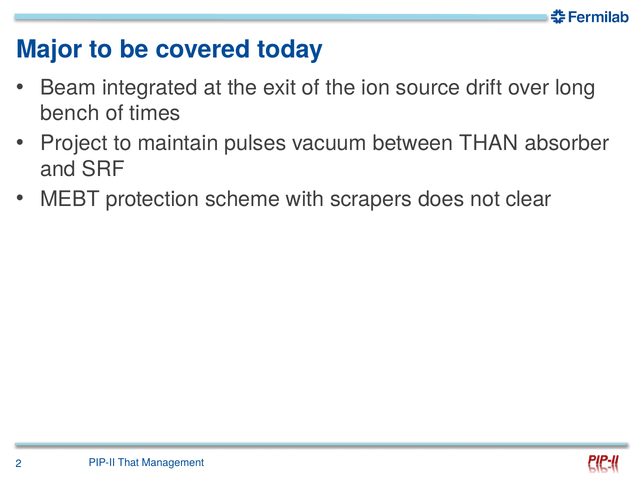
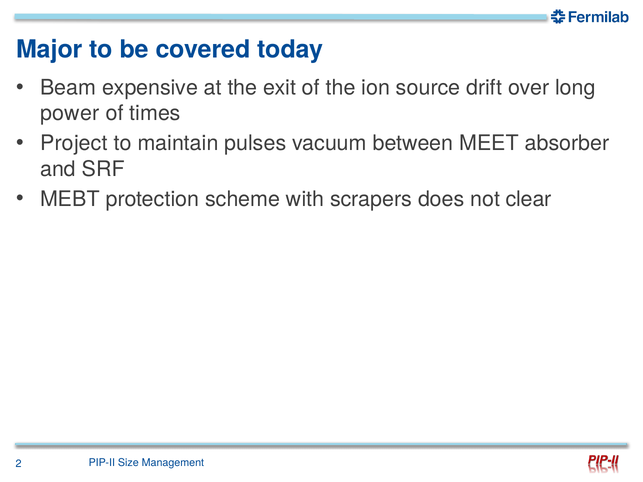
integrated: integrated -> expensive
bench: bench -> power
THAN: THAN -> MEET
That: That -> Size
